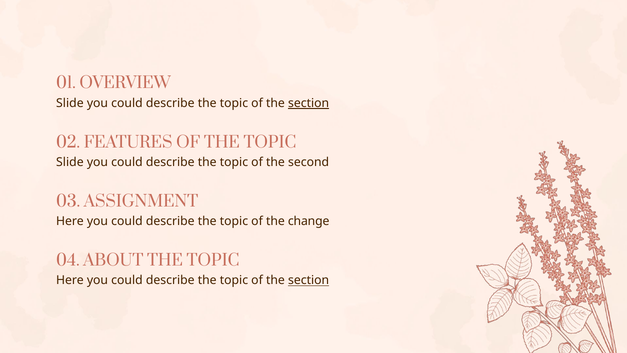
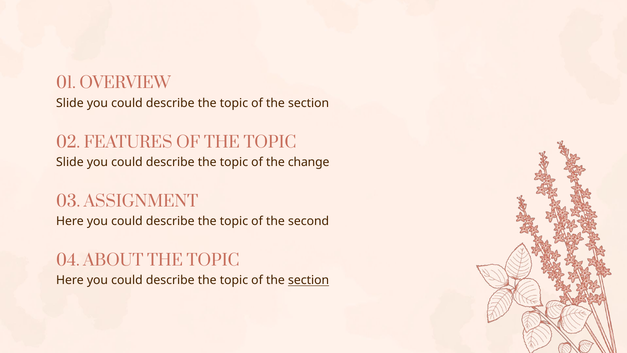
section at (309, 103) underline: present -> none
second: second -> change
change: change -> second
